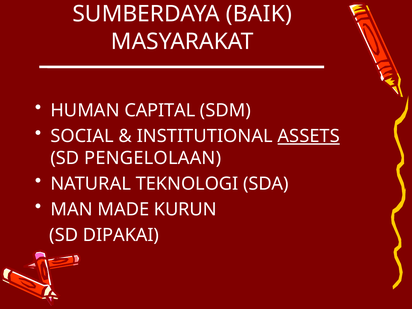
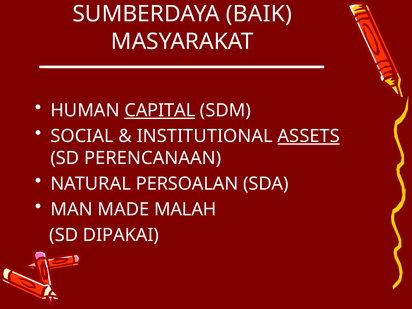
CAPITAL underline: none -> present
PENGELOLAAN: PENGELOLAAN -> PERENCANAAN
TEKNOLOGI: TEKNOLOGI -> PERSOALAN
KURUN: KURUN -> MALAH
